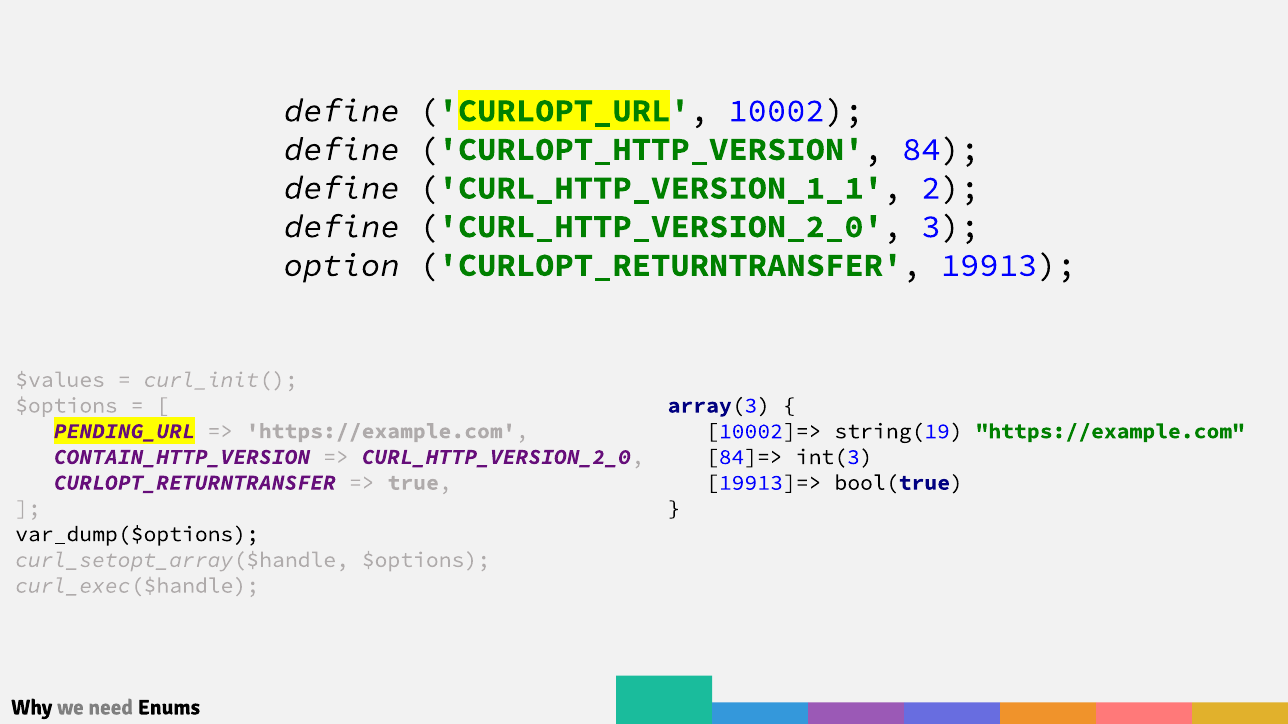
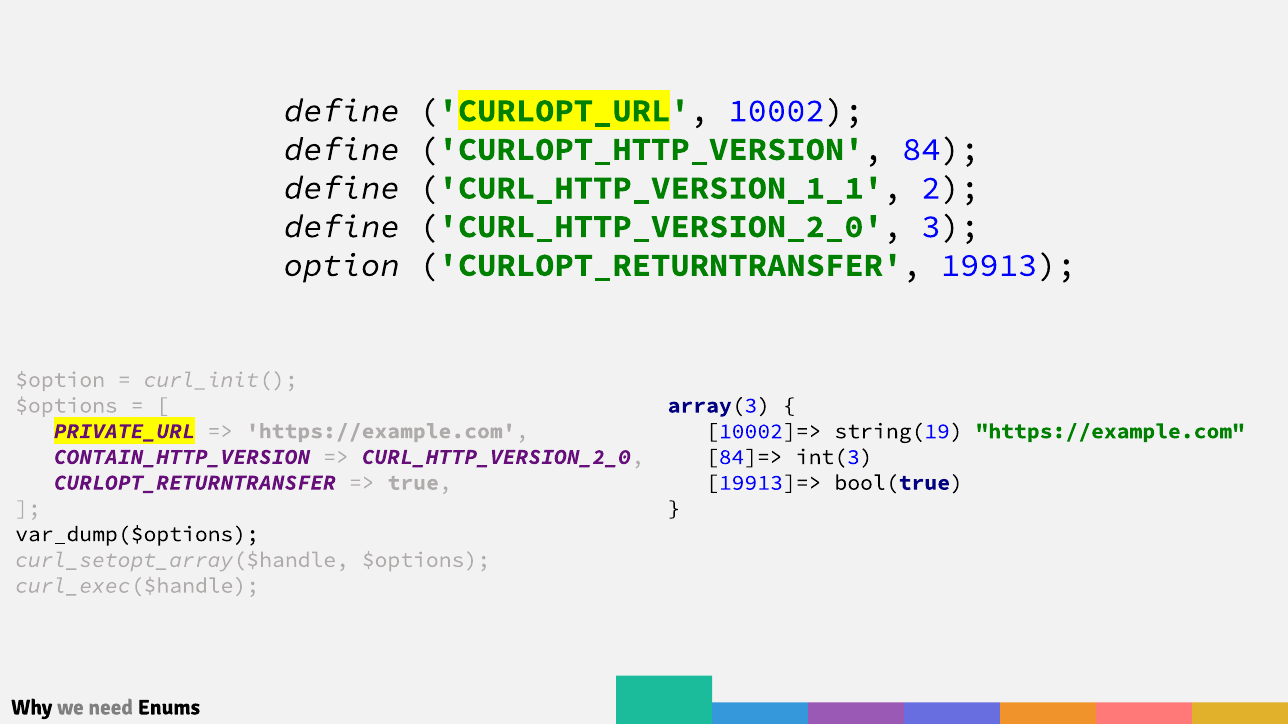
$values: $values -> $option
PENDING_URL: PENDING_URL -> PRIVATE_URL
